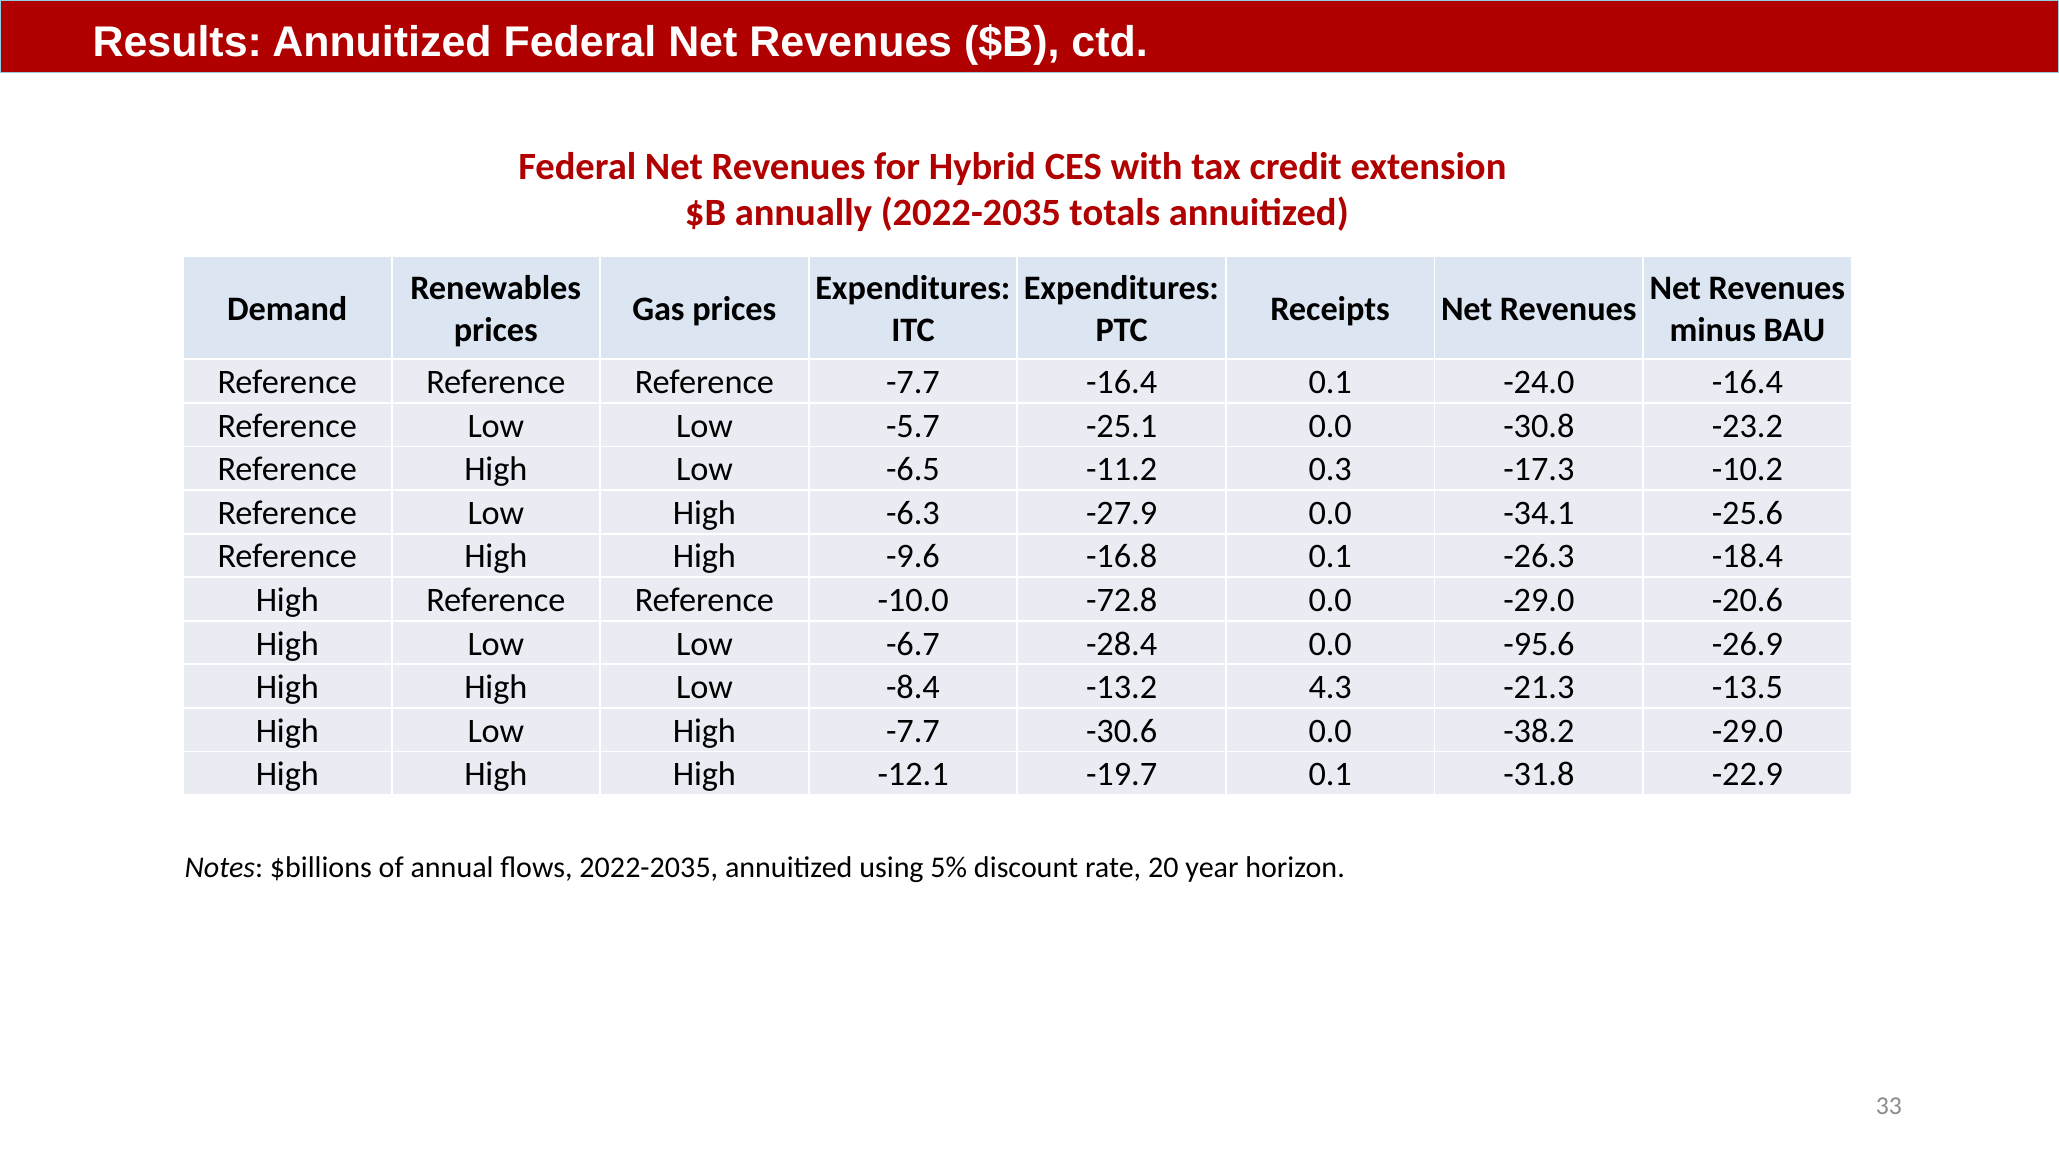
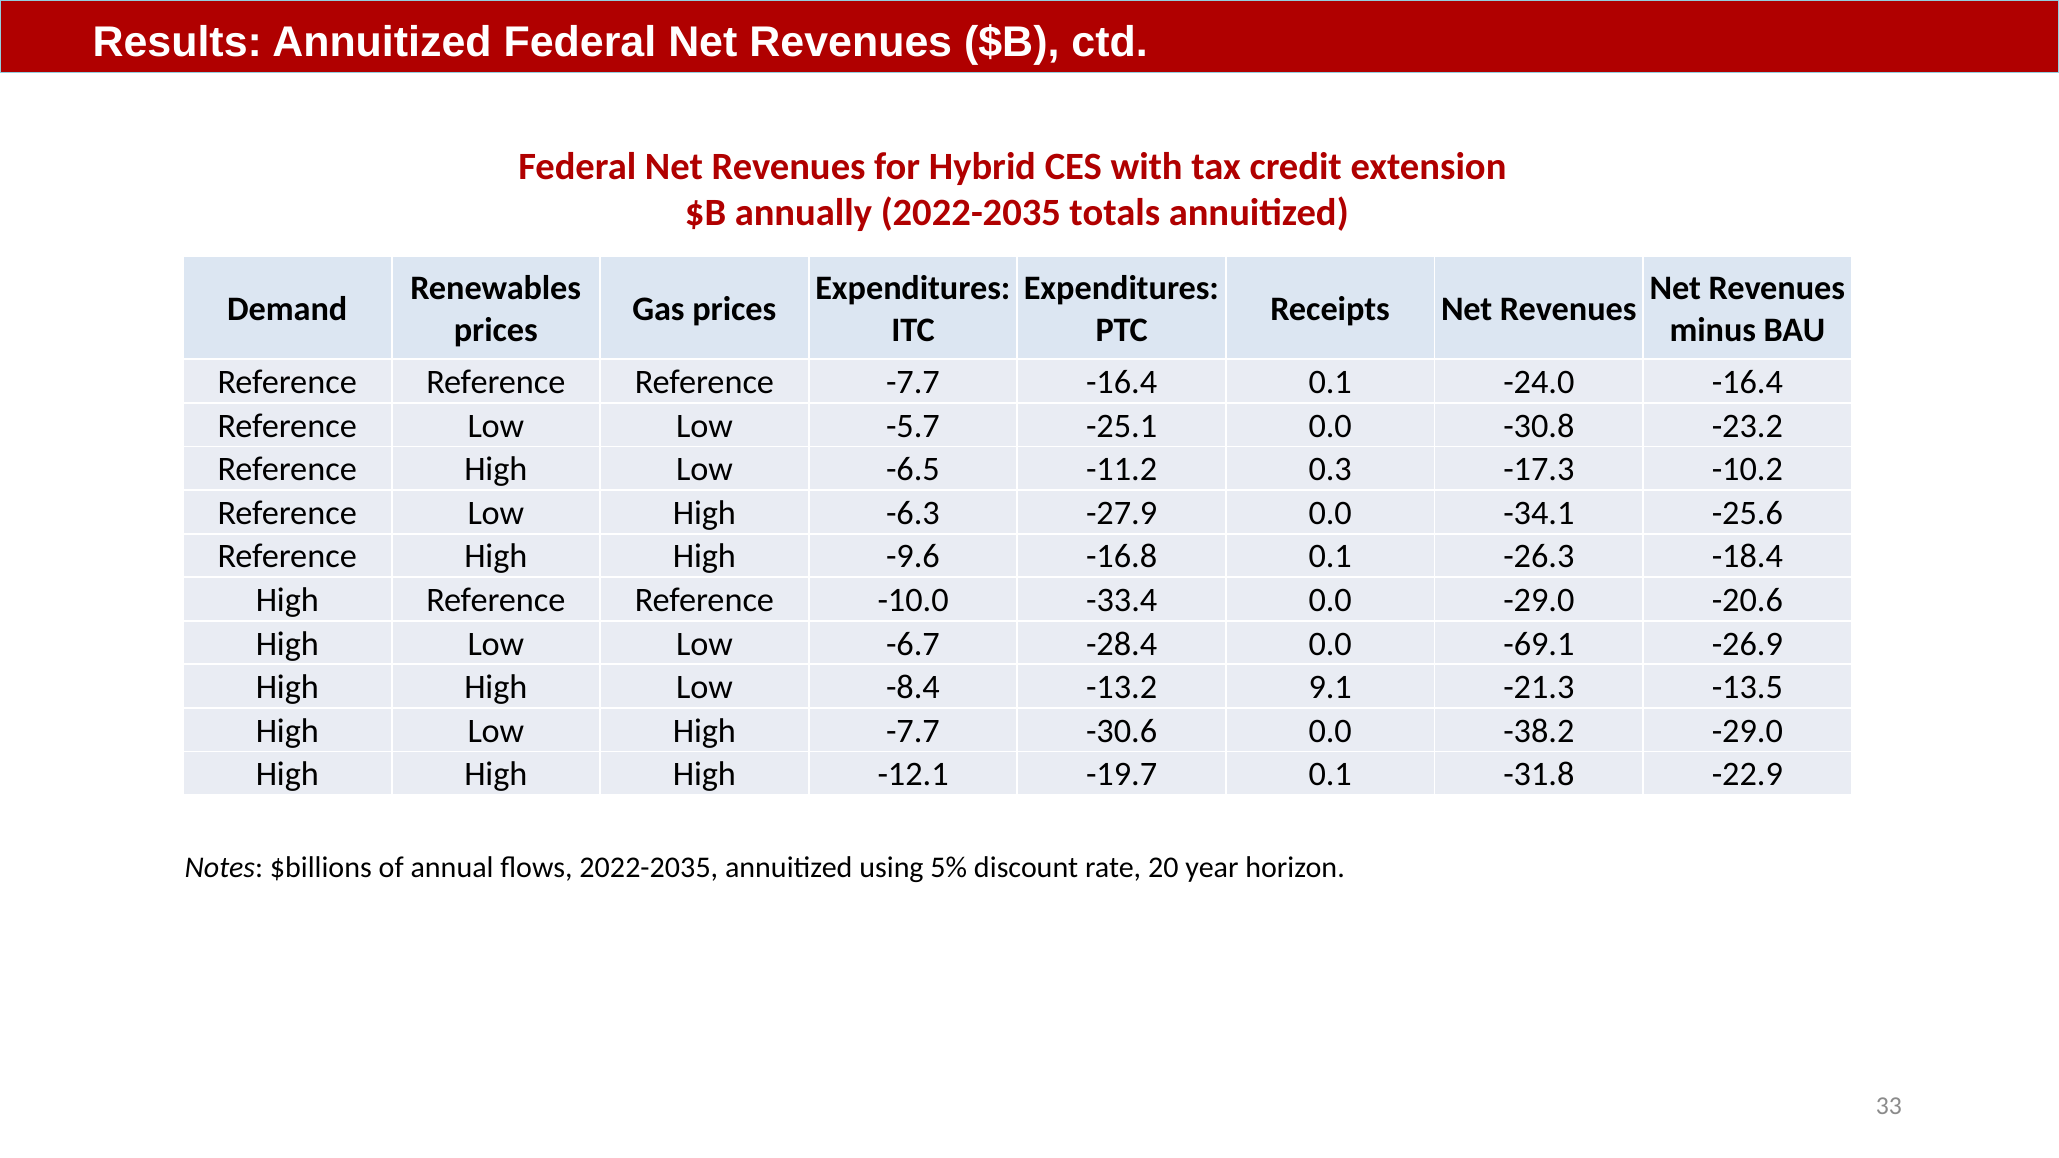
-72.8: -72.8 -> -33.4
-95.6: -95.6 -> -69.1
4.3: 4.3 -> 9.1
